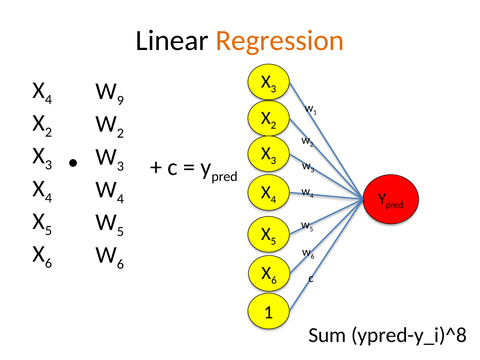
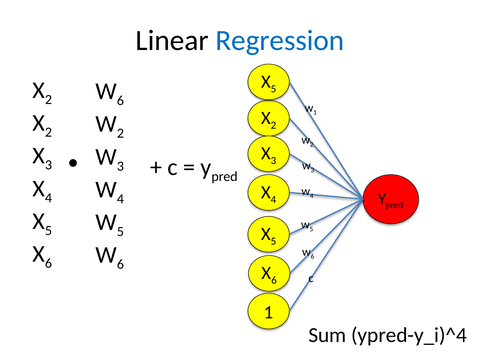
Regression colour: orange -> blue
3 at (273, 89): 3 -> 5
4 at (49, 99): 4 -> 2
9 at (120, 101): 9 -> 6
ypred-y_i)^8: ypred-y_i)^8 -> ypred-y_i)^4
